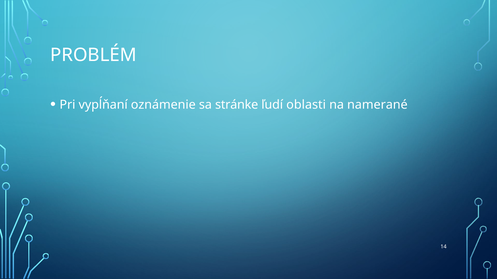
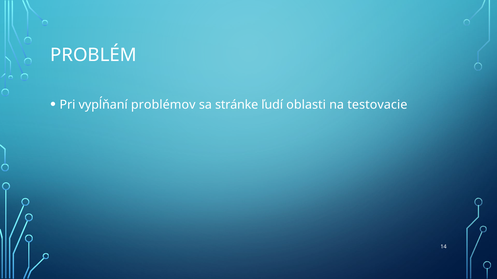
oznámenie: oznámenie -> problémov
namerané: namerané -> testovacie
